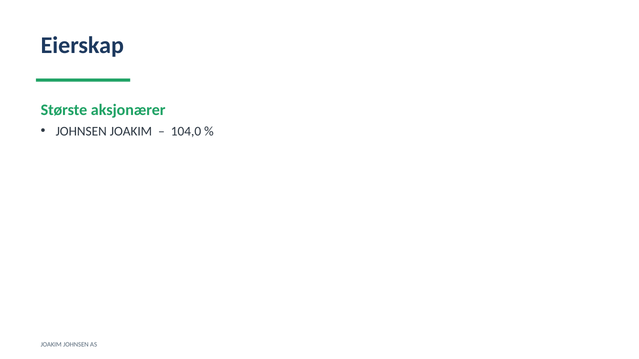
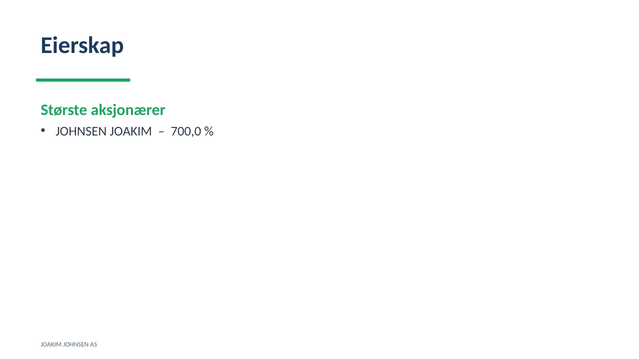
104,0: 104,0 -> 700,0
